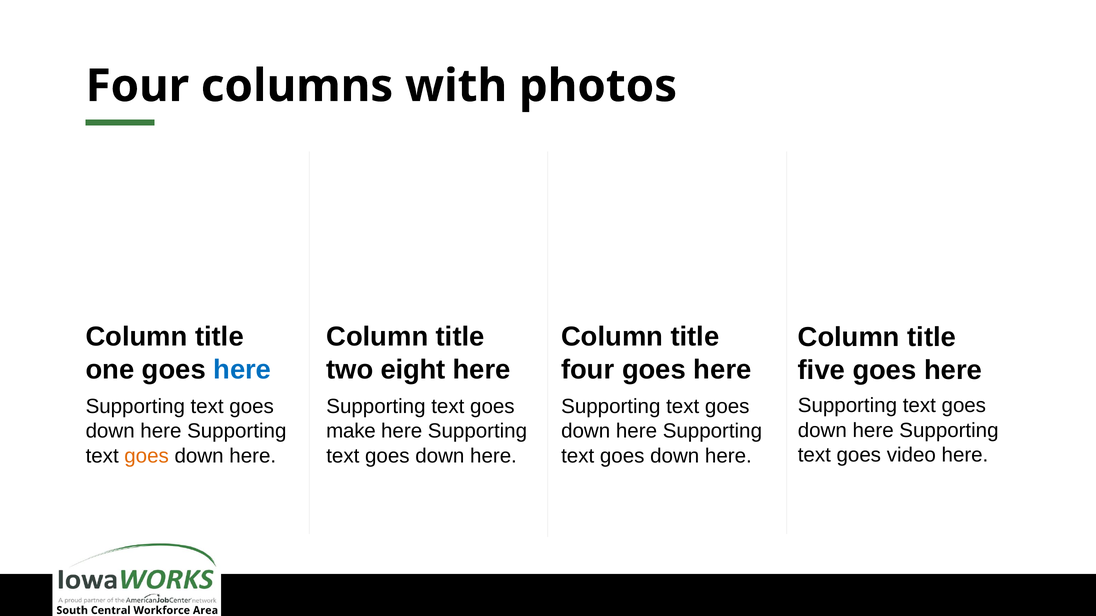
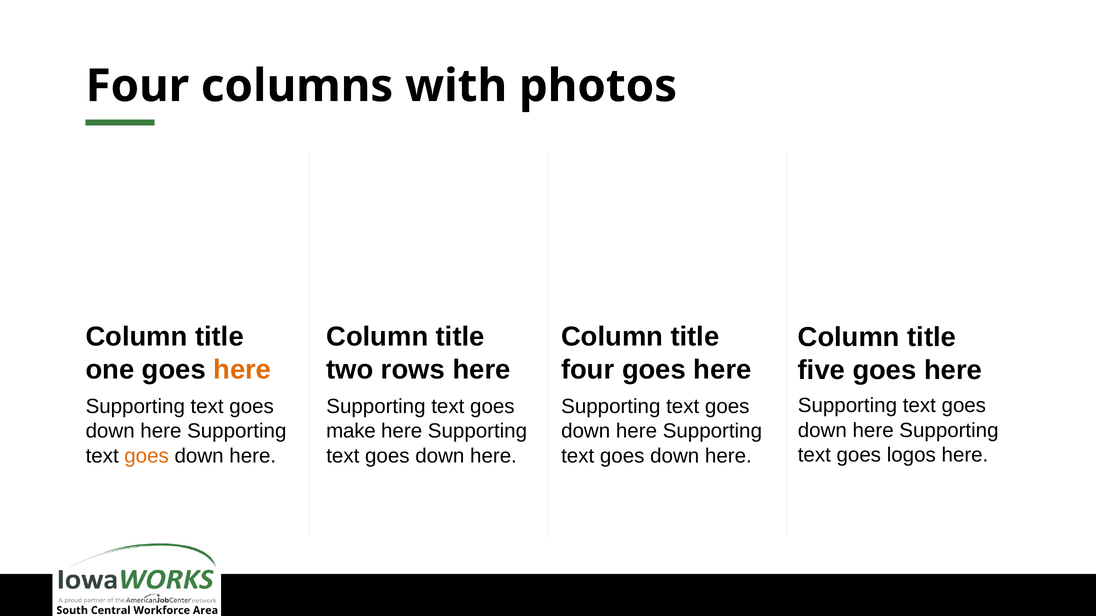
here at (242, 370) colour: blue -> orange
eight: eight -> rows
video: video -> logos
